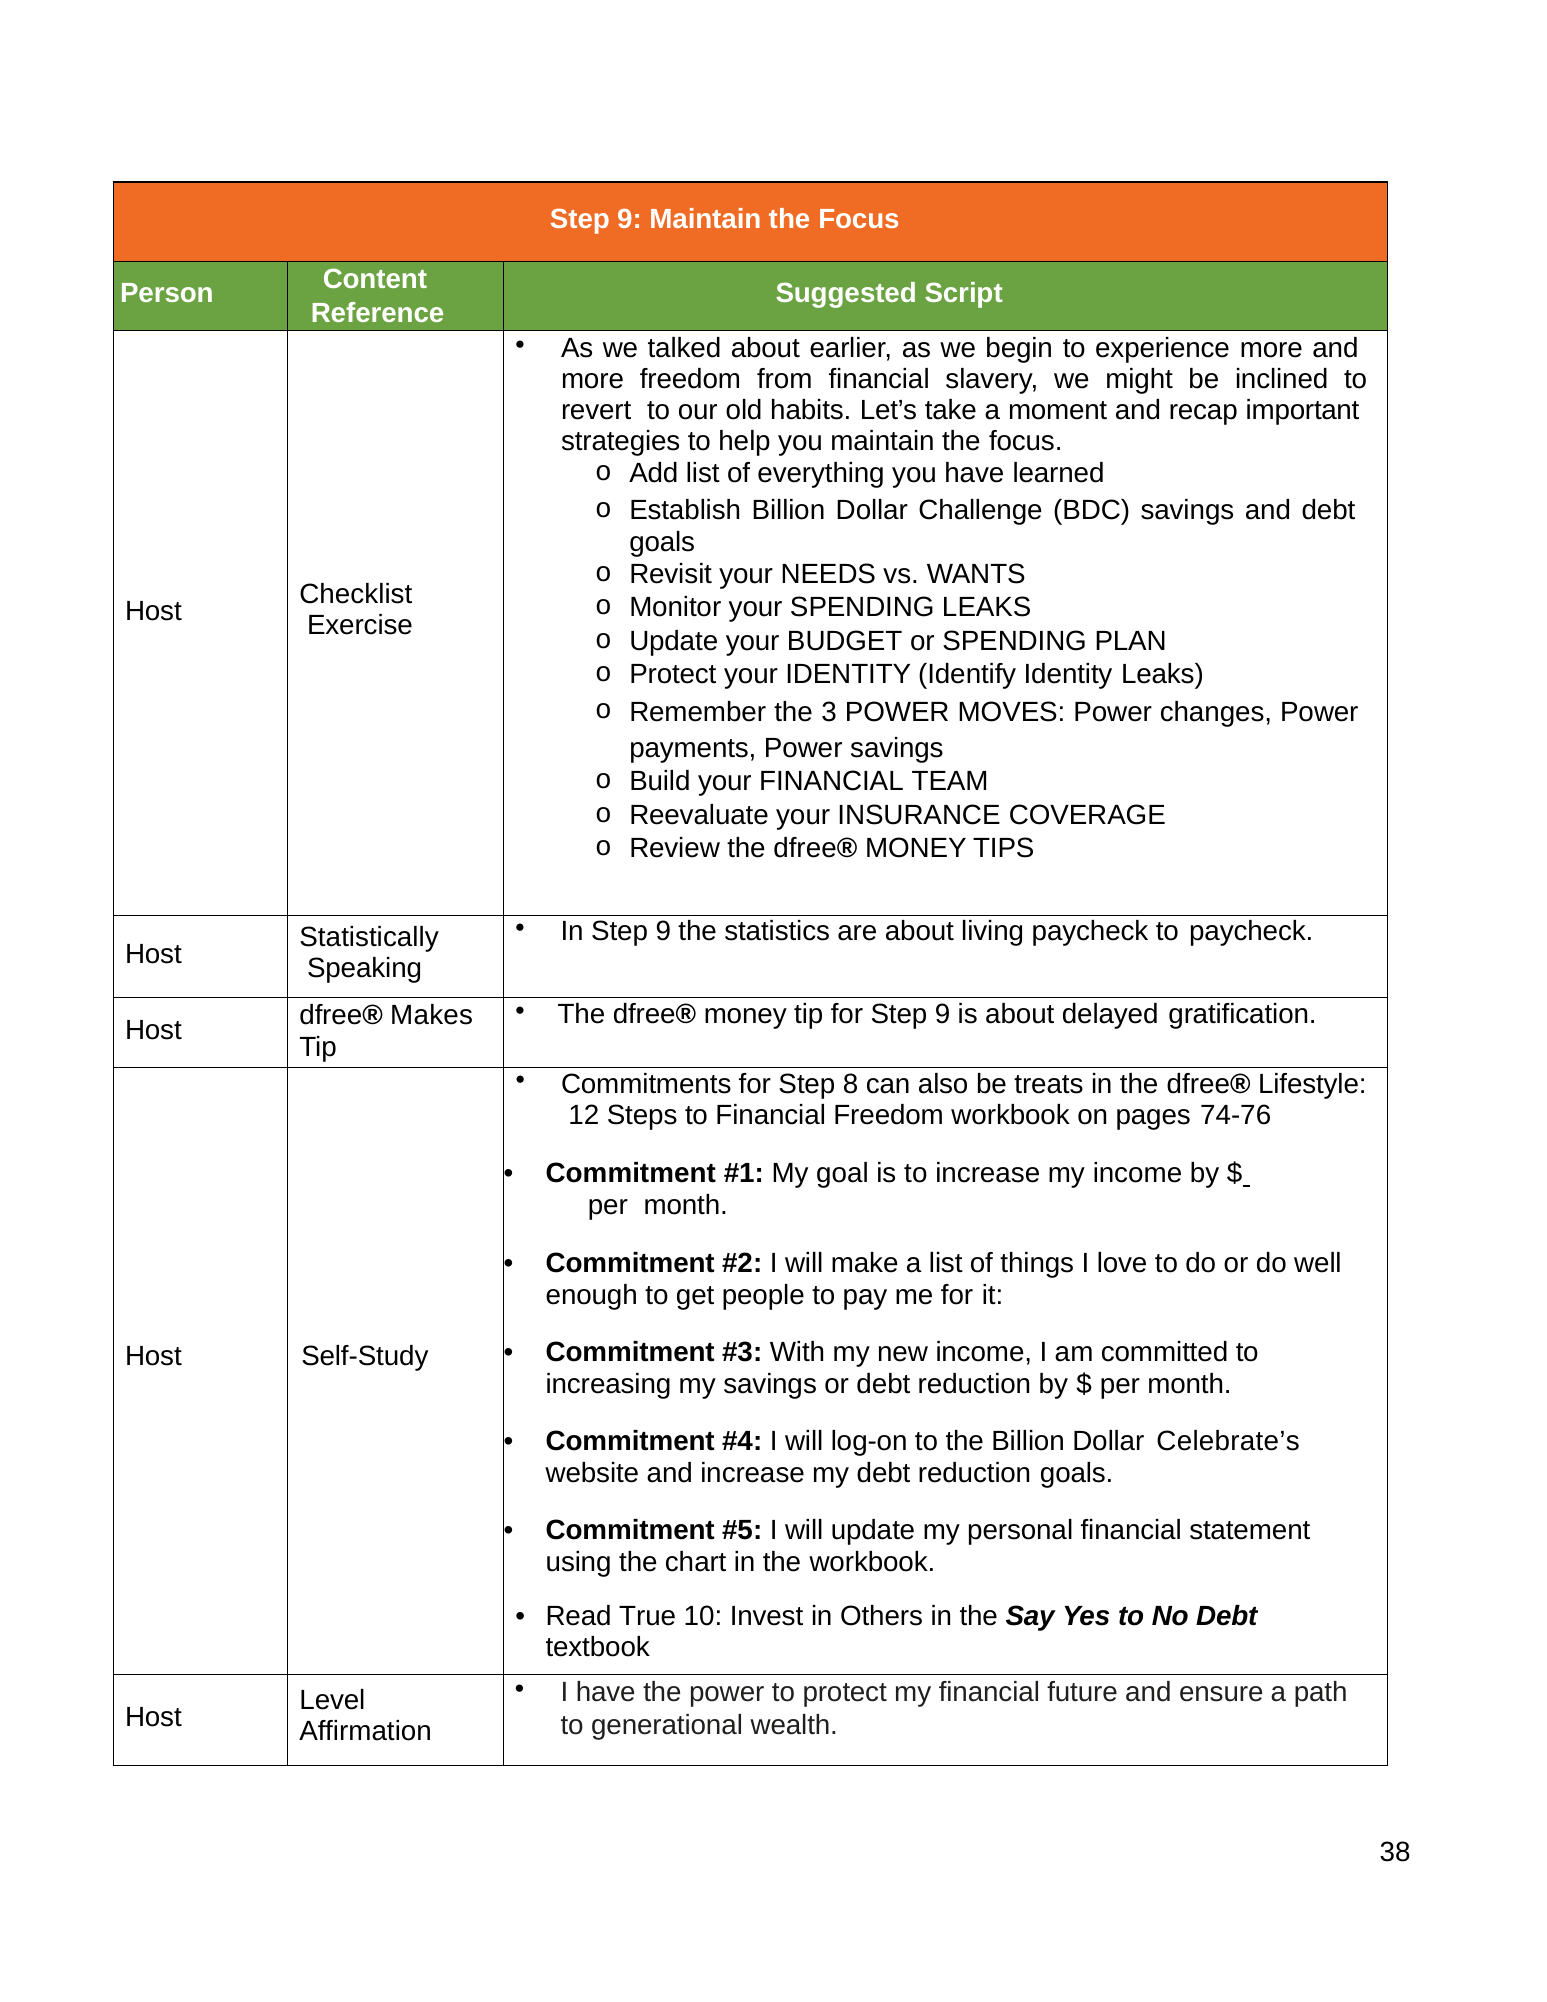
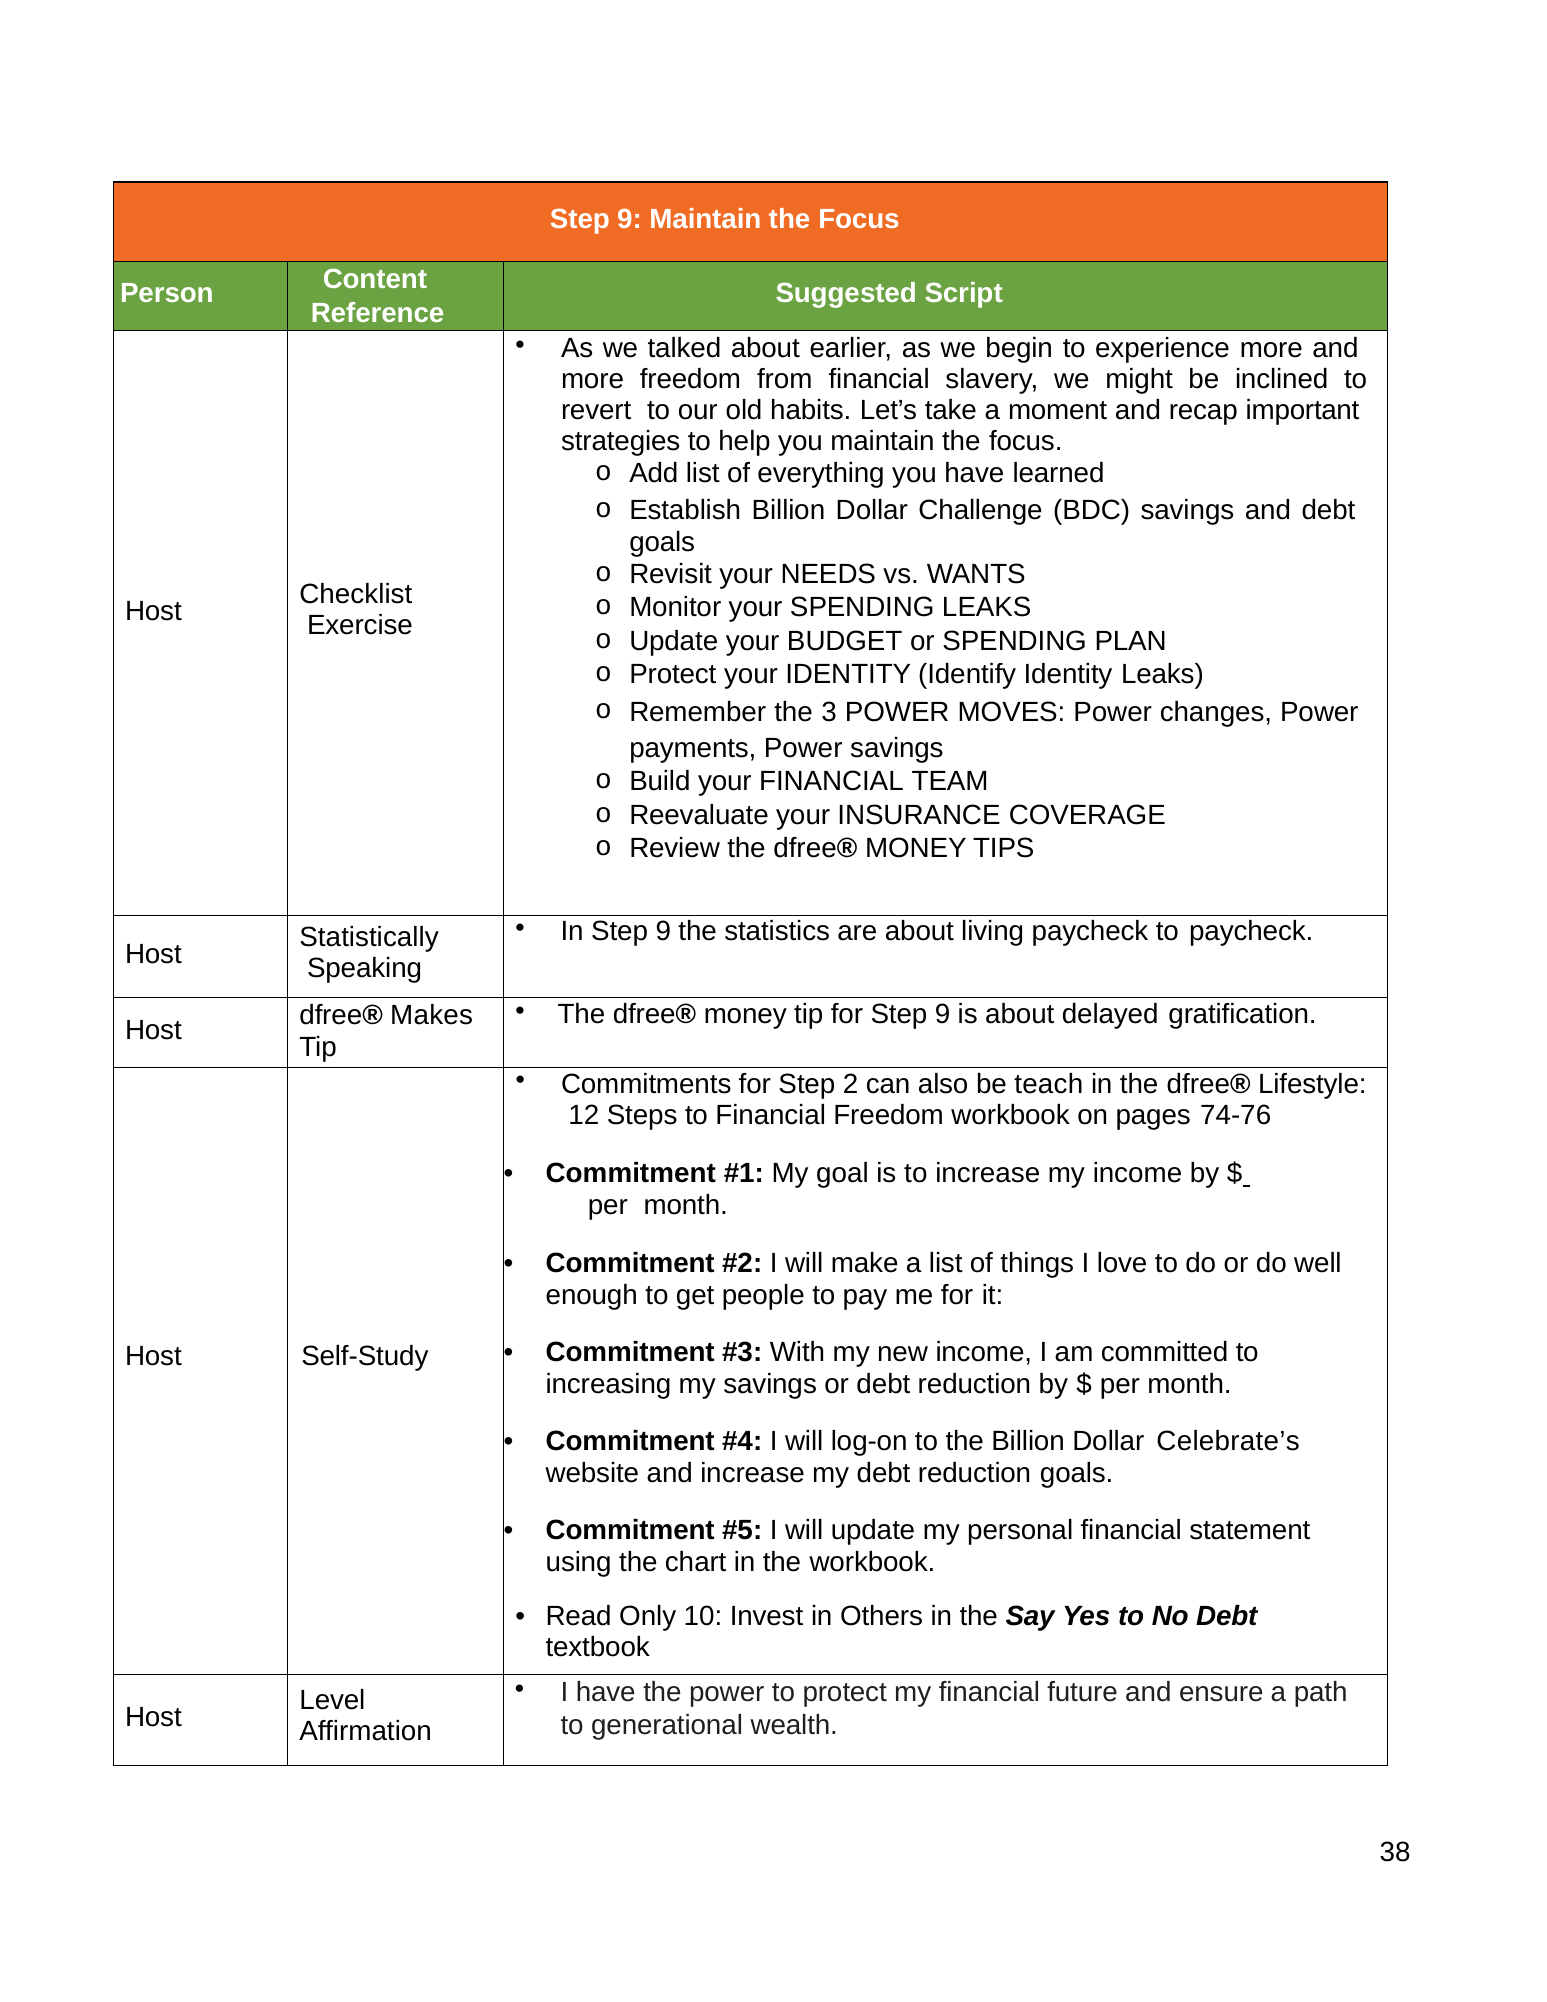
8: 8 -> 2
treats: treats -> teach
True: True -> Only
